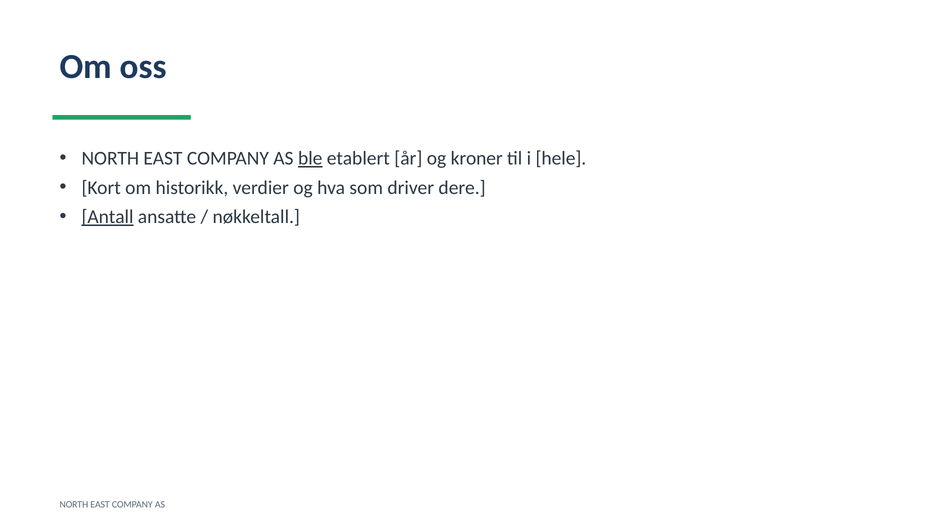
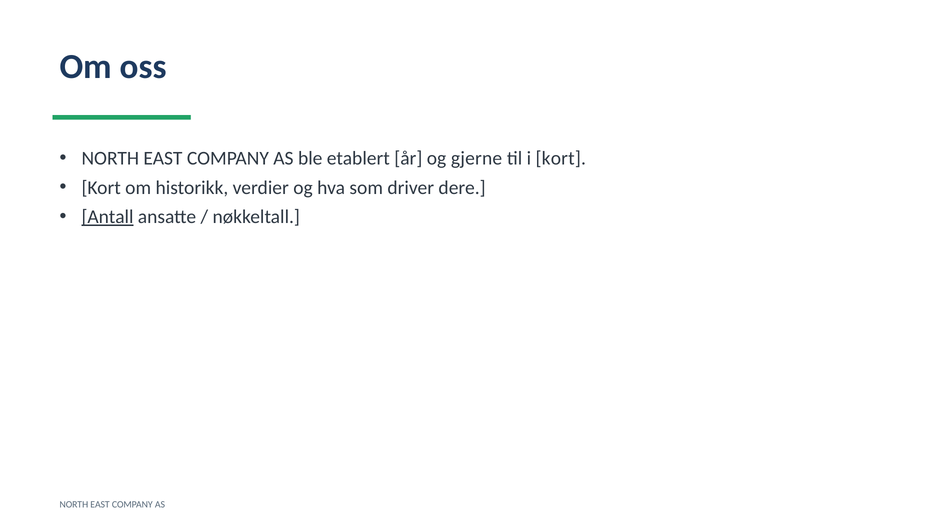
ble underline: present -> none
kroner: kroner -> gjerne
i hele: hele -> kort
